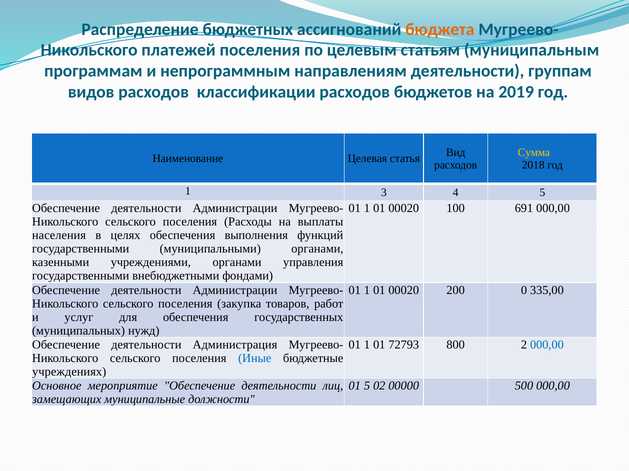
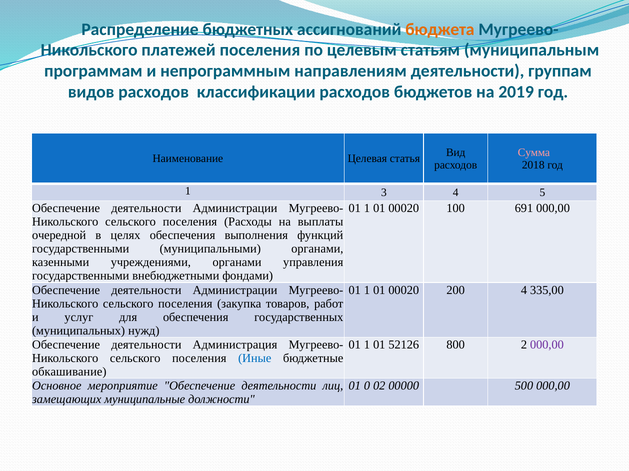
Сумма colour: yellow -> pink
населения: населения -> очередной
200 0: 0 -> 4
72793: 72793 -> 52126
000,00 at (547, 345) colour: blue -> purple
учреждениях: учреждениях -> обкашивание
01 5: 5 -> 0
